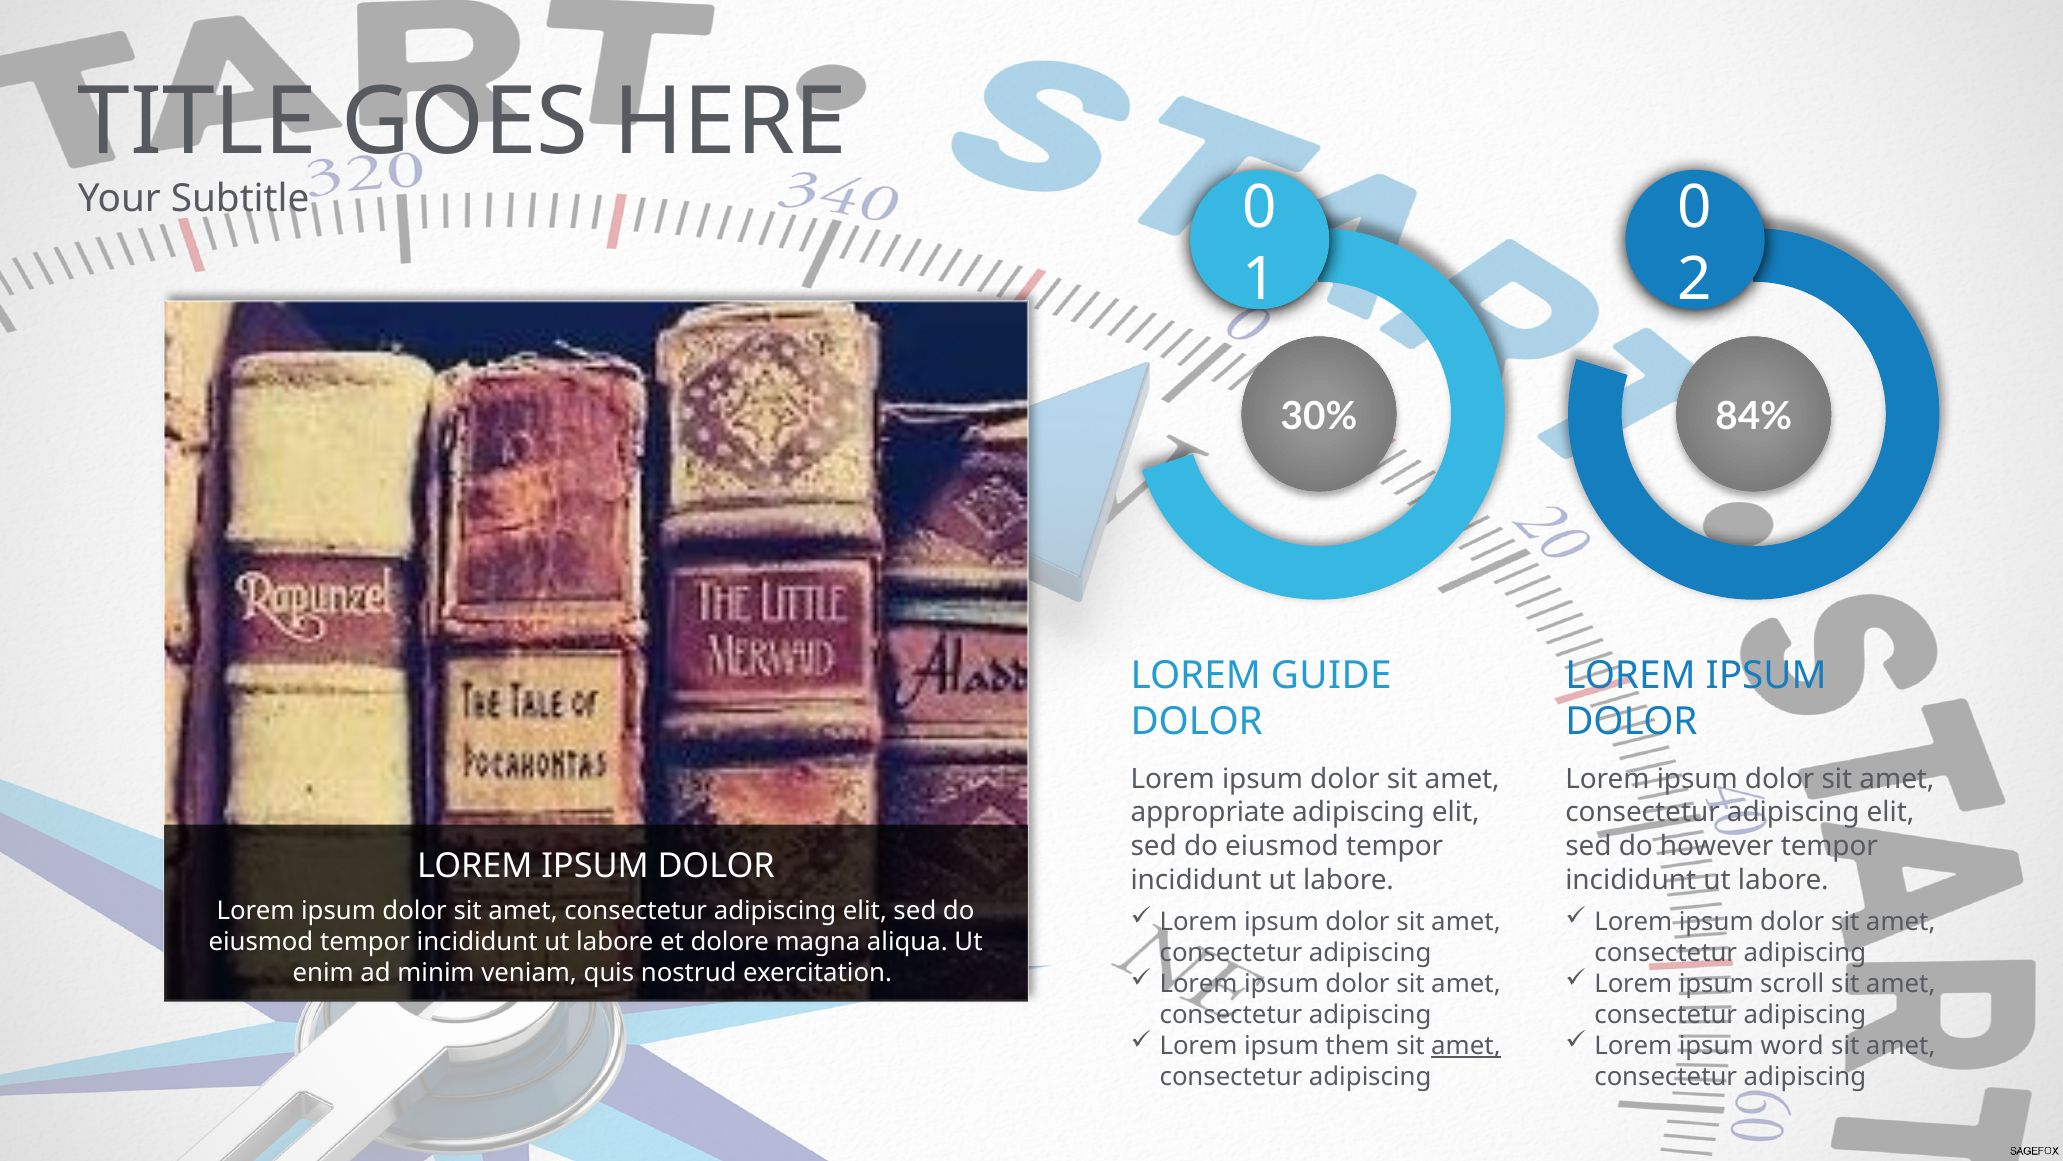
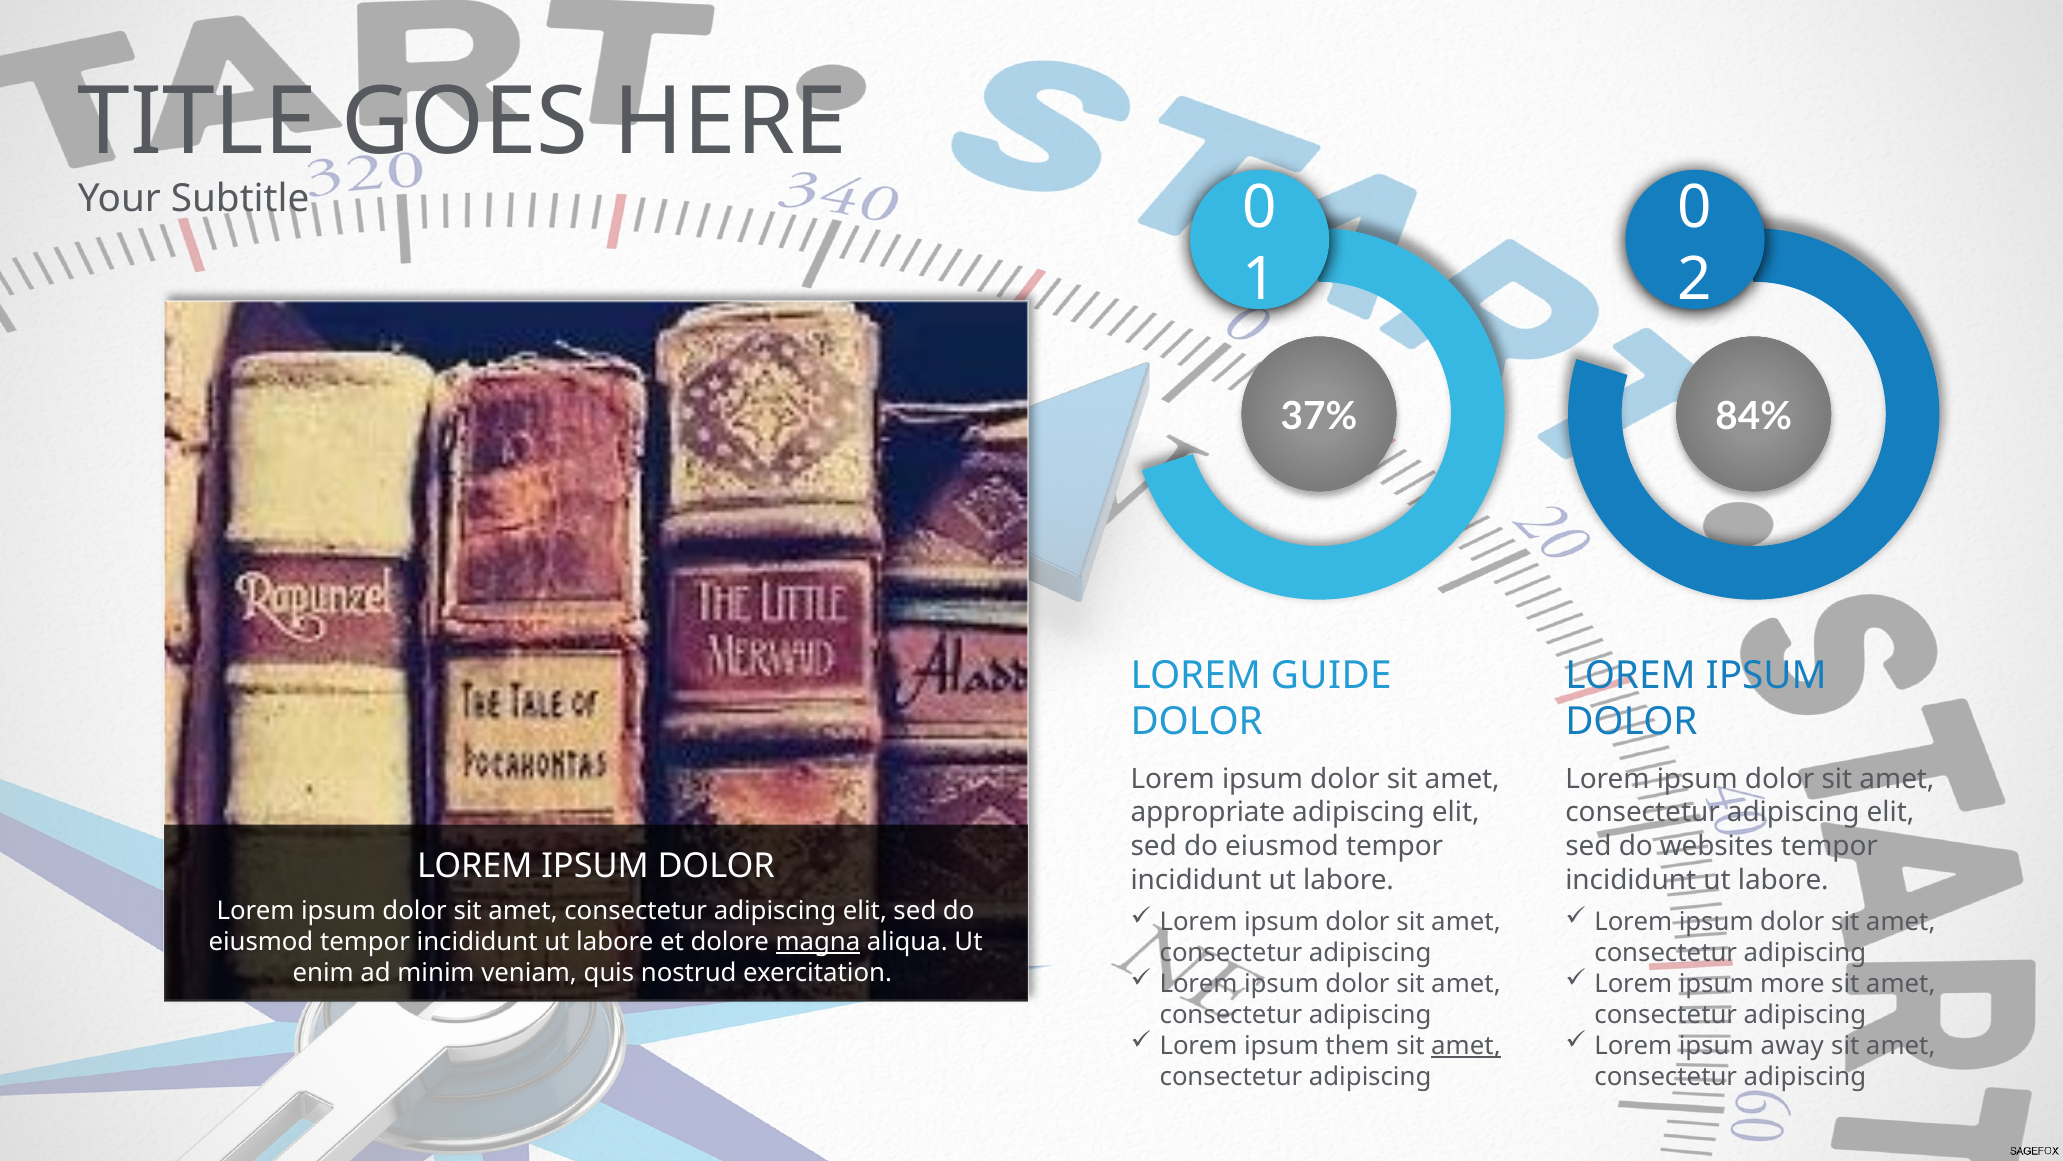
30%: 30% -> 37%
however: however -> websites
magna underline: none -> present
scroll: scroll -> more
word: word -> away
